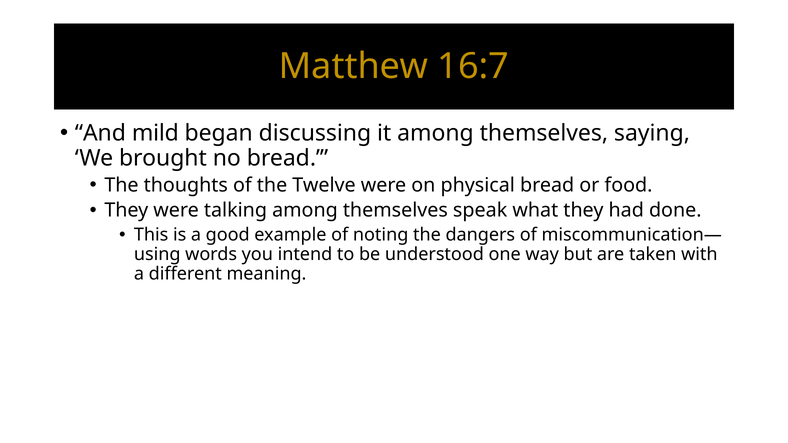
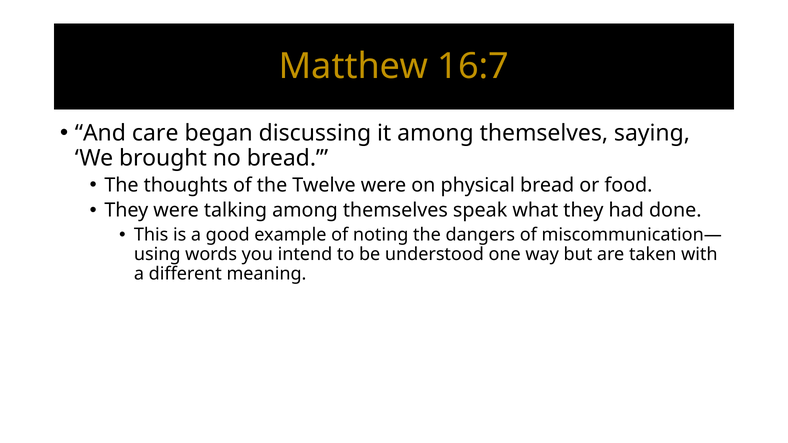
mild: mild -> care
